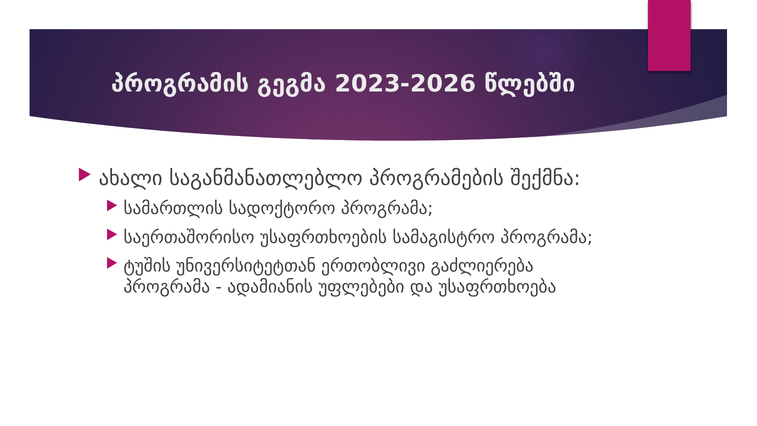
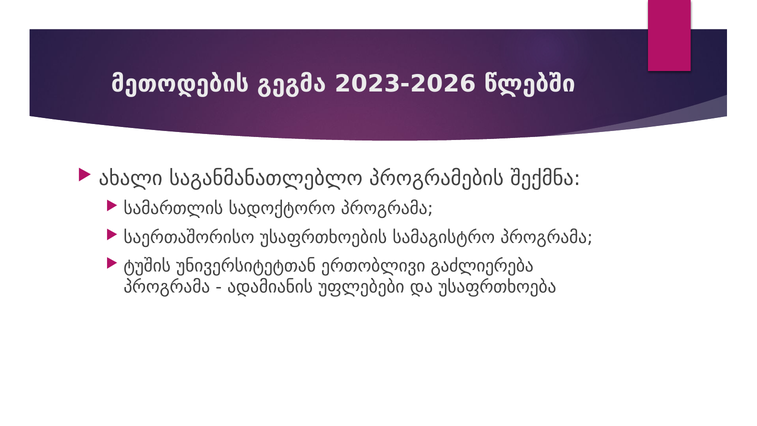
პროგრამის: პროგრამის -> მეთოდების
